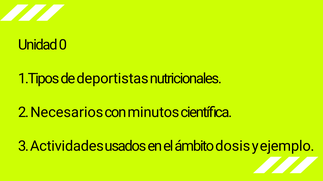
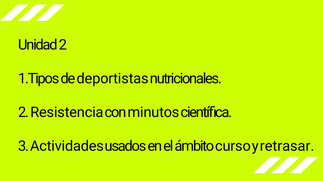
Unidad 0: 0 -> 2
Necesarios: Necesarios -> Resistencia
dosis: dosis -> curso
ejemplo: ejemplo -> retrasar
